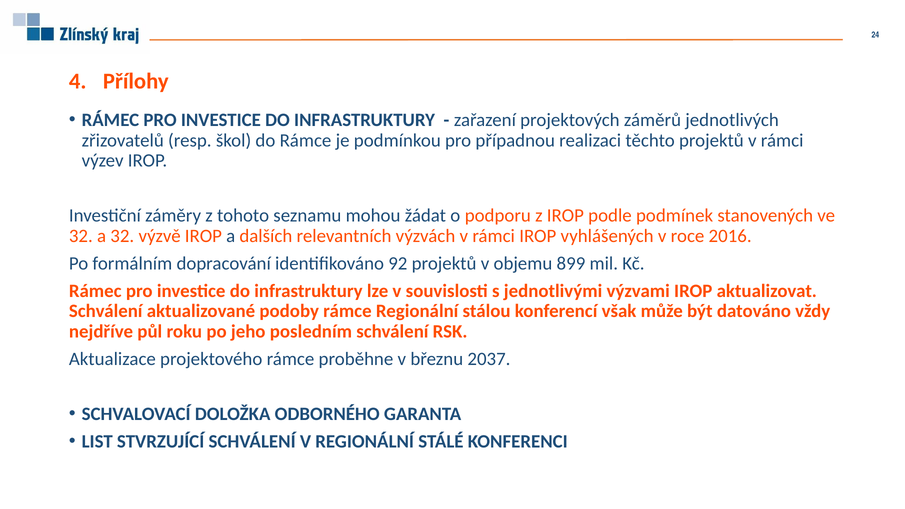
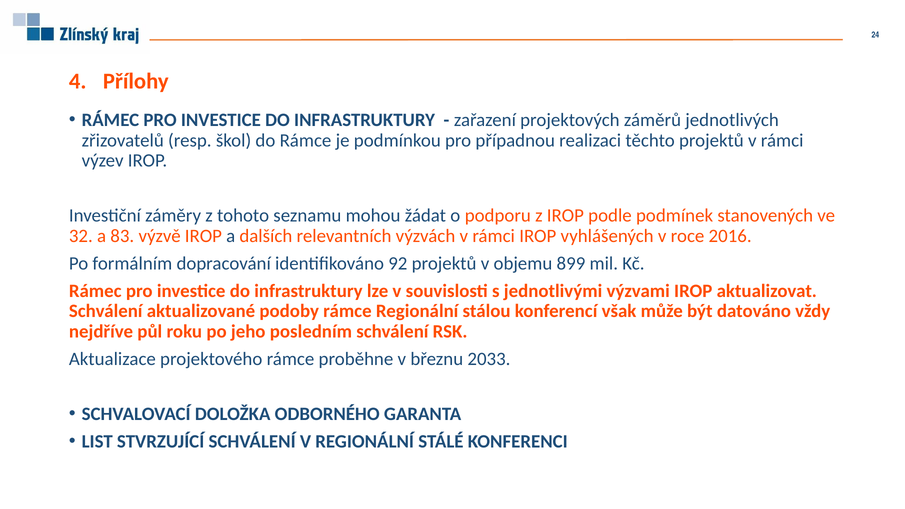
a 32: 32 -> 83
2037: 2037 -> 2033
